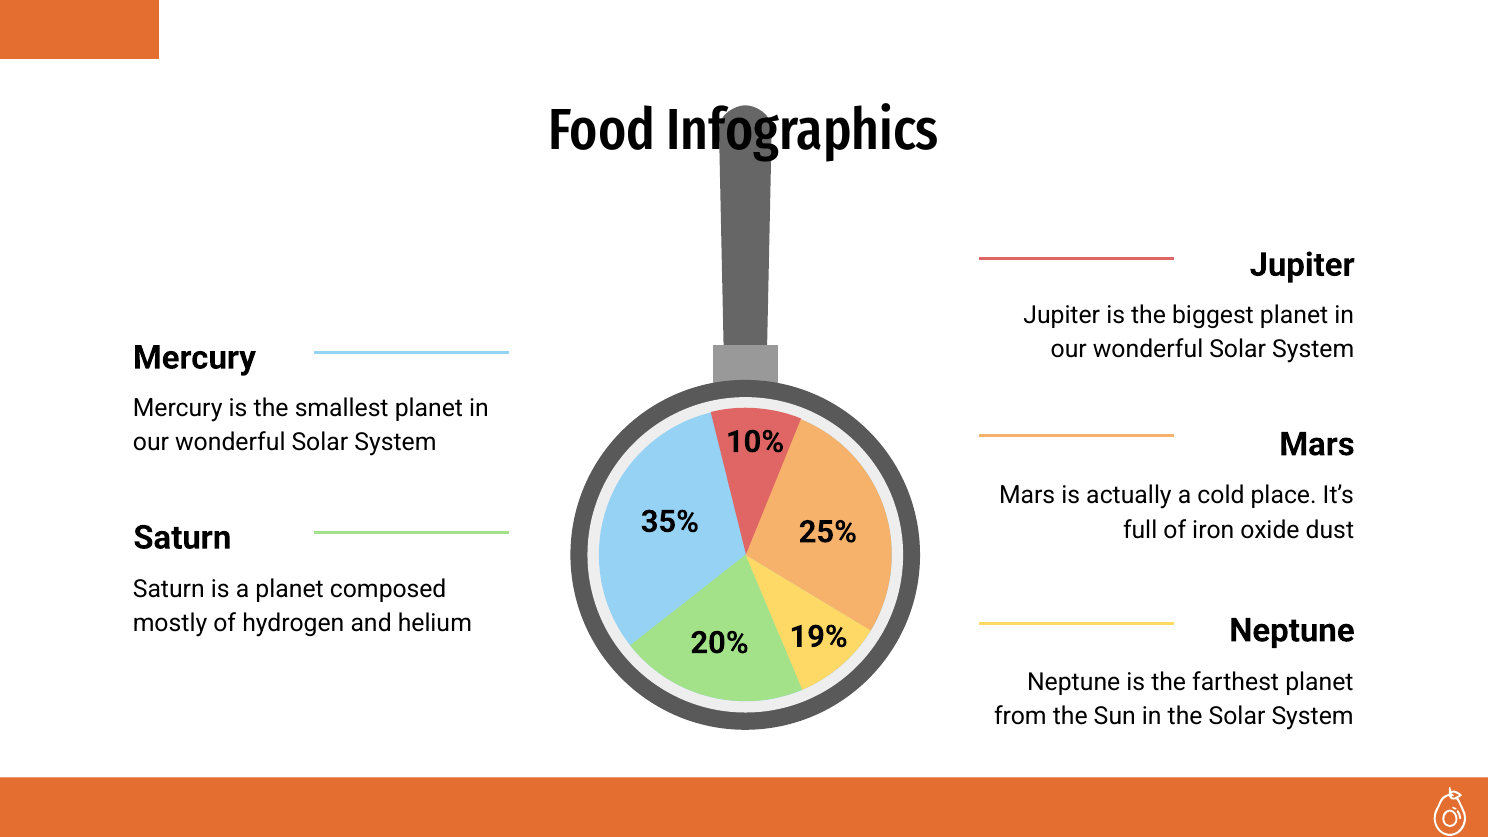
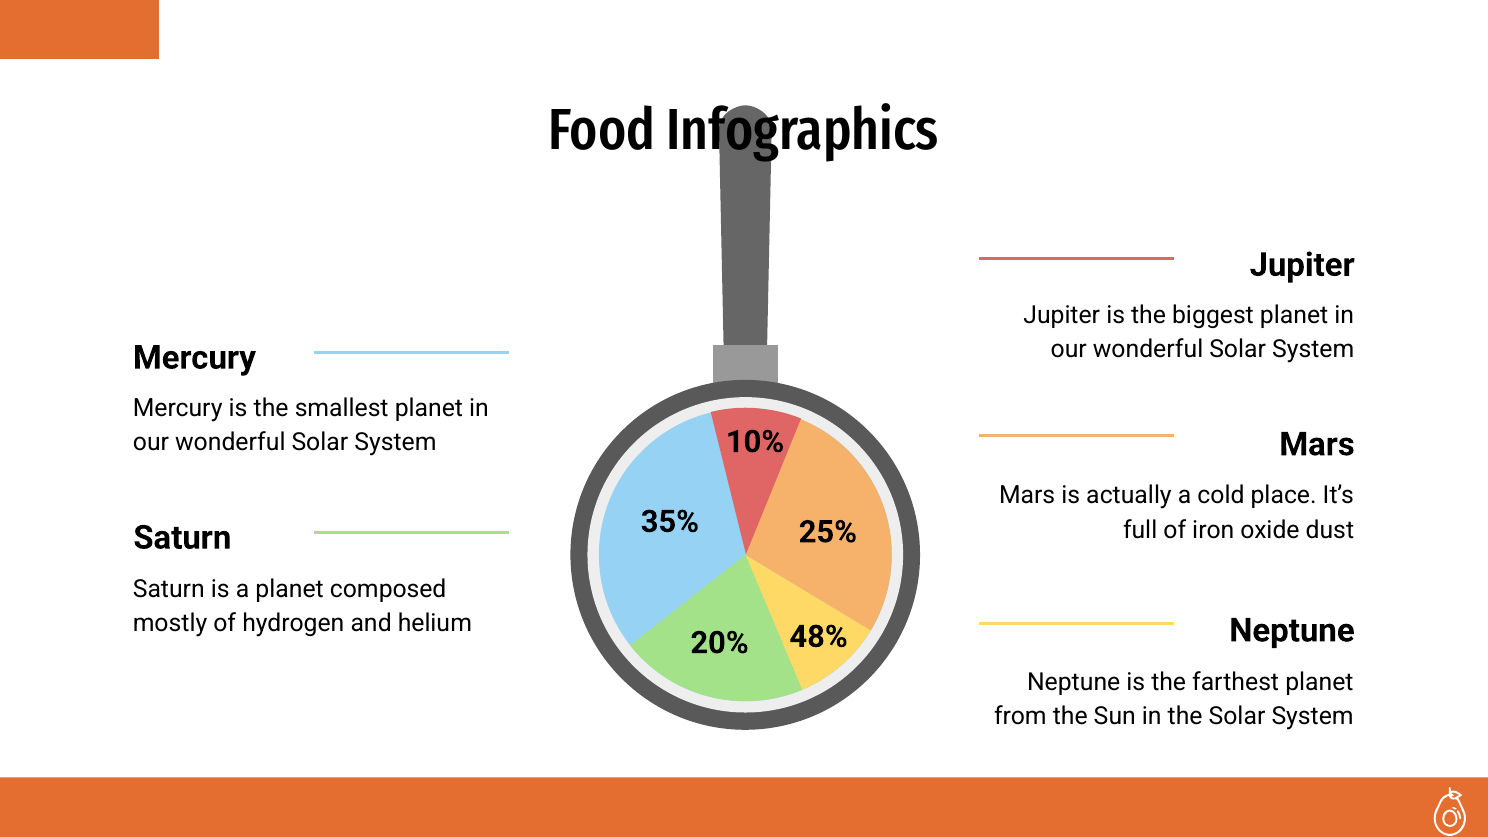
19%: 19% -> 48%
